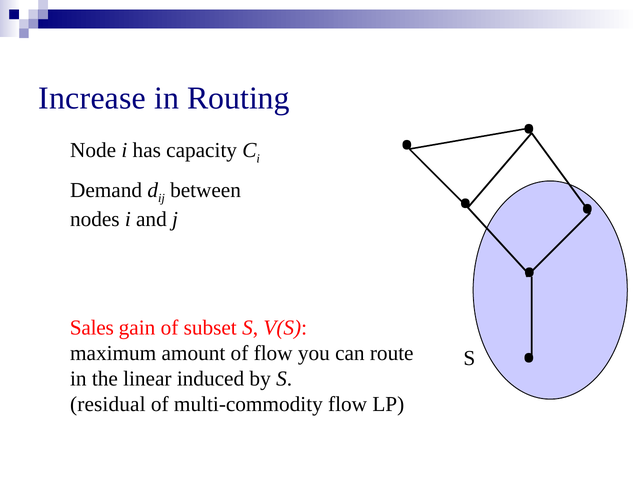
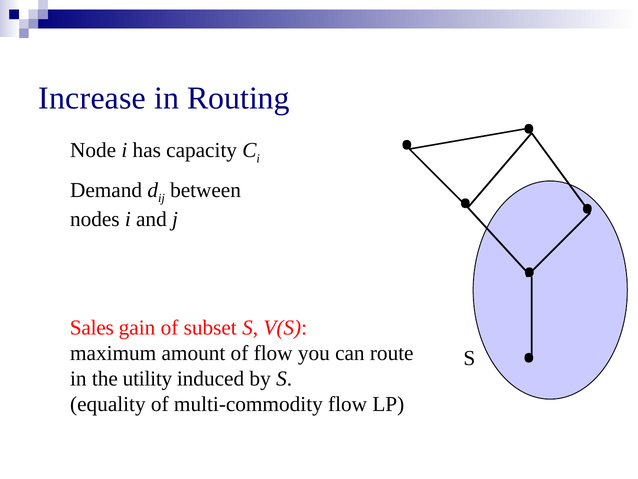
linear: linear -> utility
residual: residual -> equality
